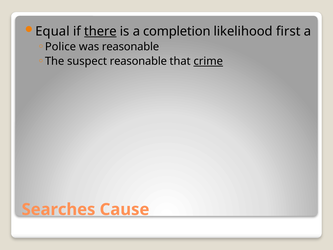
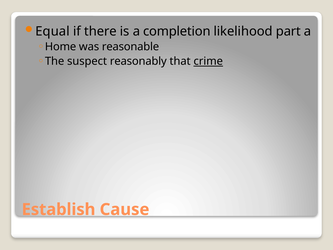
there underline: present -> none
first: first -> part
Police: Police -> Home
suspect reasonable: reasonable -> reasonably
Searches: Searches -> Establish
